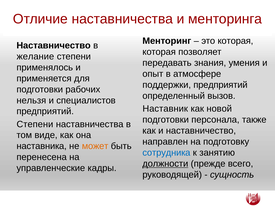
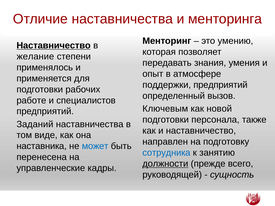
это которая: которая -> умению
Наставничество at (54, 46) underline: none -> present
нельзя: нельзя -> работе
Наставник: Наставник -> Ключевым
Степени at (35, 124): Степени -> Заданий
может colour: orange -> blue
